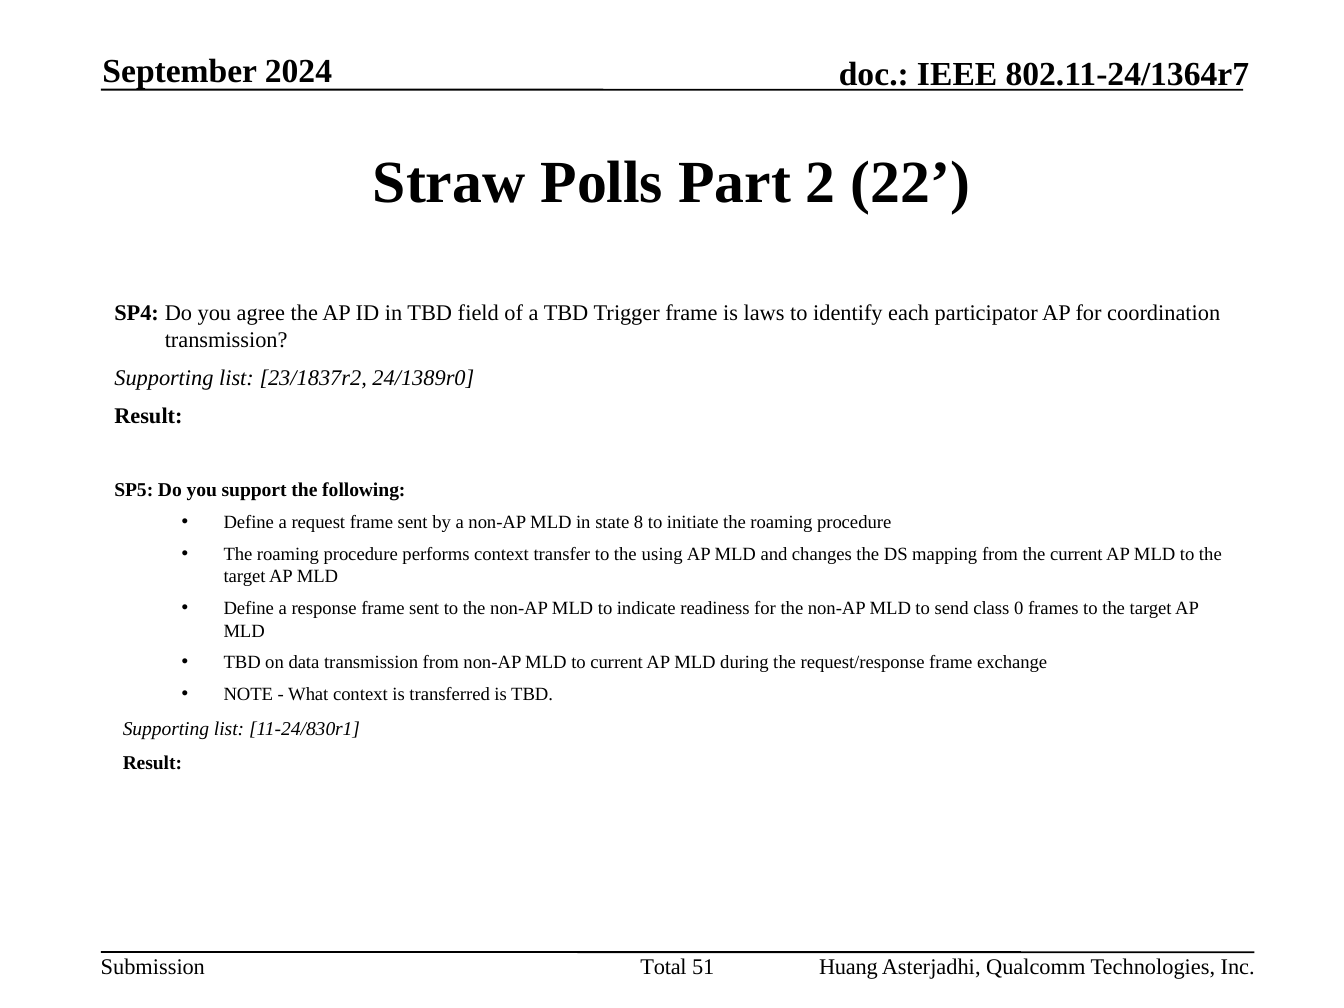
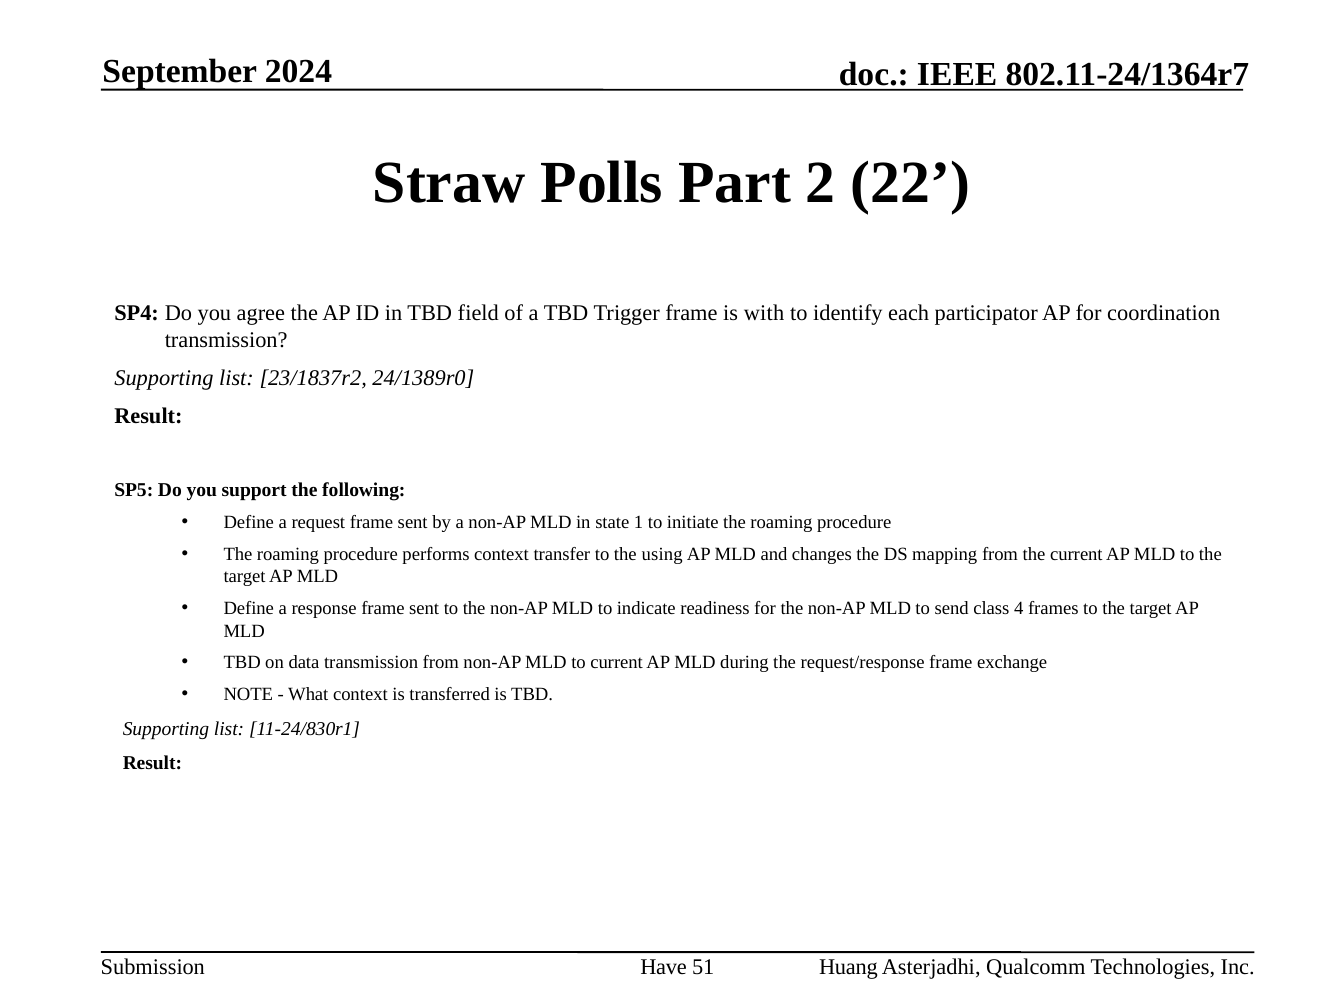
laws: laws -> with
8: 8 -> 1
0: 0 -> 4
Total: Total -> Have
